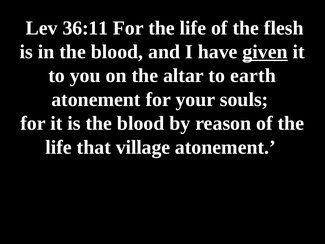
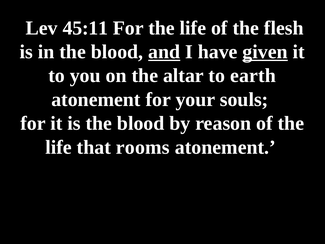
36:11: 36:11 -> 45:11
and underline: none -> present
village: village -> rooms
